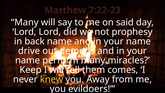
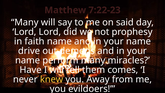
back: back -> faith
Keep: Keep -> Have
